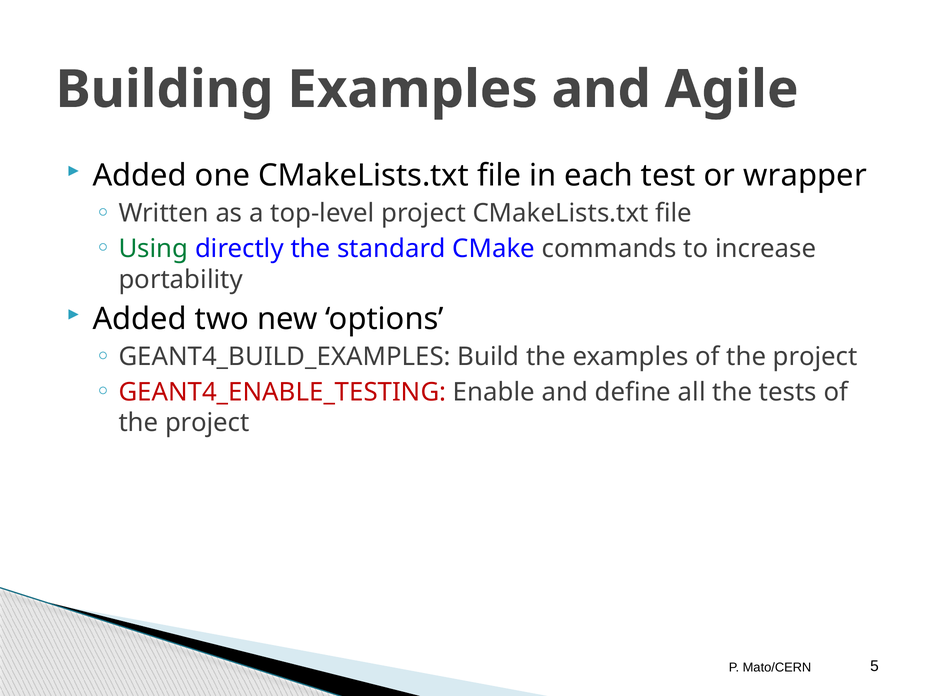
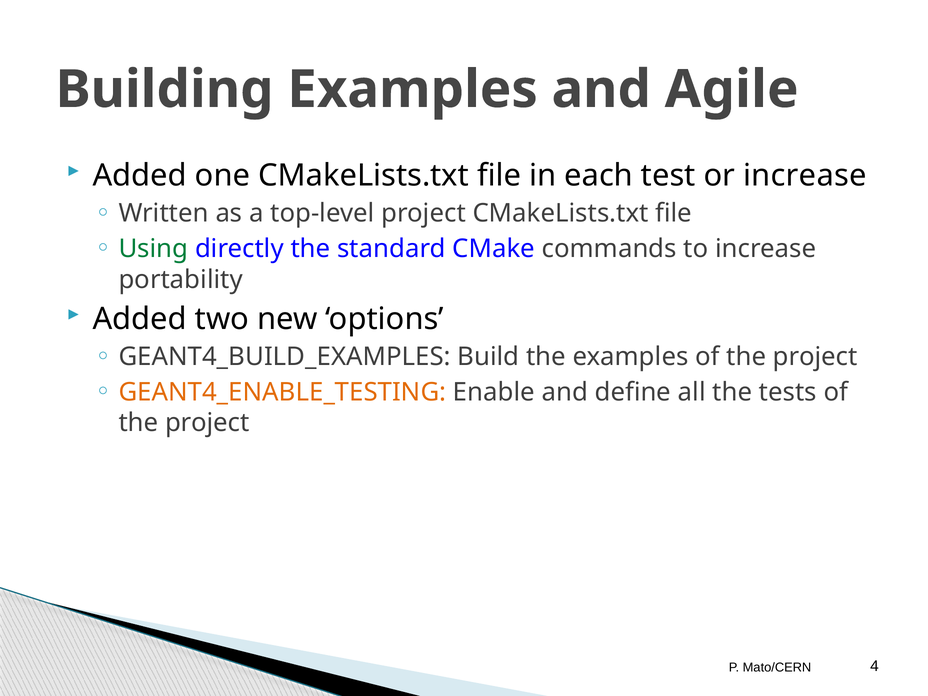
or wrapper: wrapper -> increase
GEANT4_ENABLE_TESTING colour: red -> orange
5: 5 -> 4
